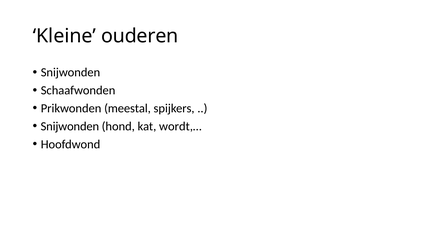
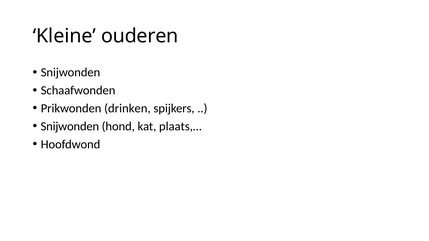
meestal: meestal -> drinken
wordt,…: wordt,… -> plaats,…
